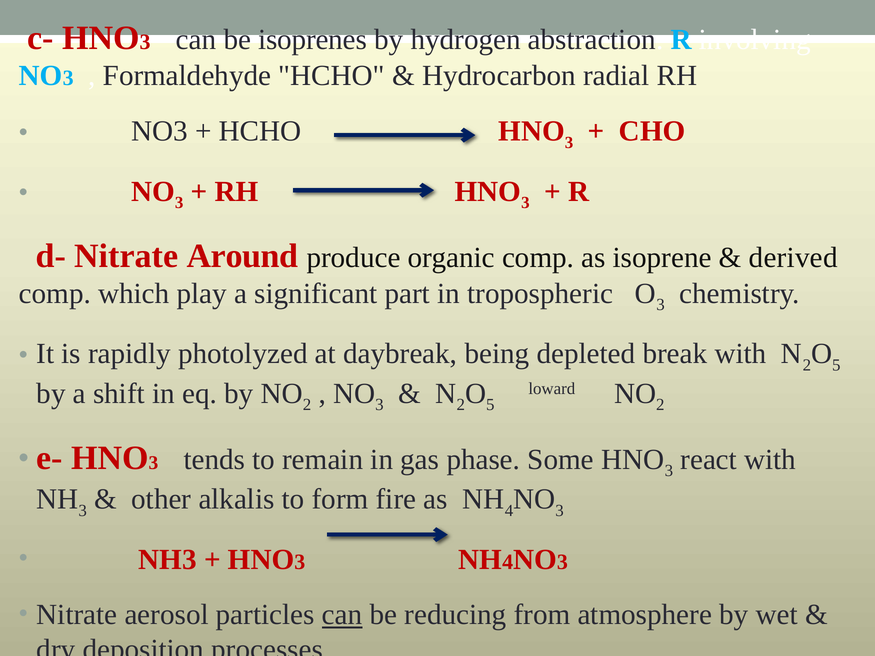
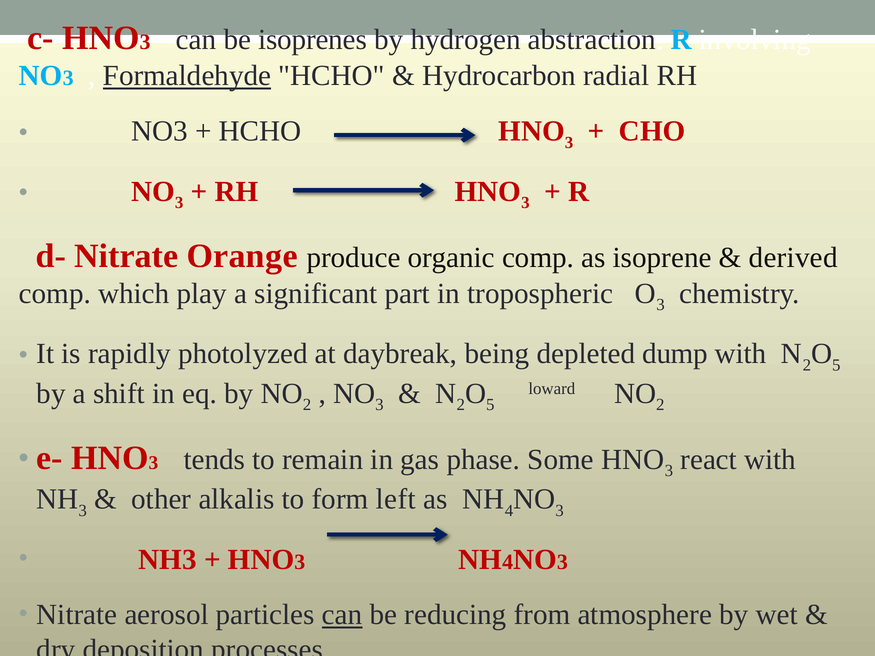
Formaldehyde underline: none -> present
Around: Around -> Orange
break: break -> dump
fire: fire -> left
